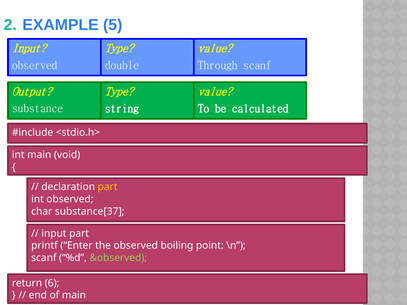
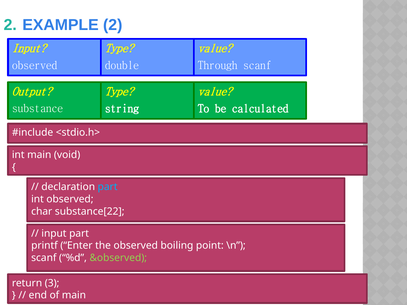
EXAMPLE 5: 5 -> 2
part at (108, 187) colour: yellow -> light blue
substance[37: substance[37 -> substance[22
6: 6 -> 3
